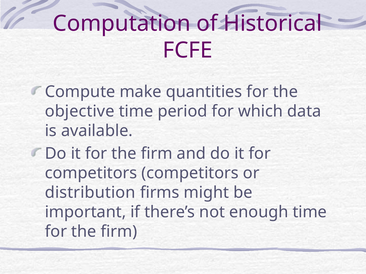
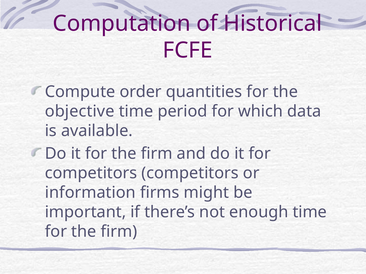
make: make -> order
distribution: distribution -> information
